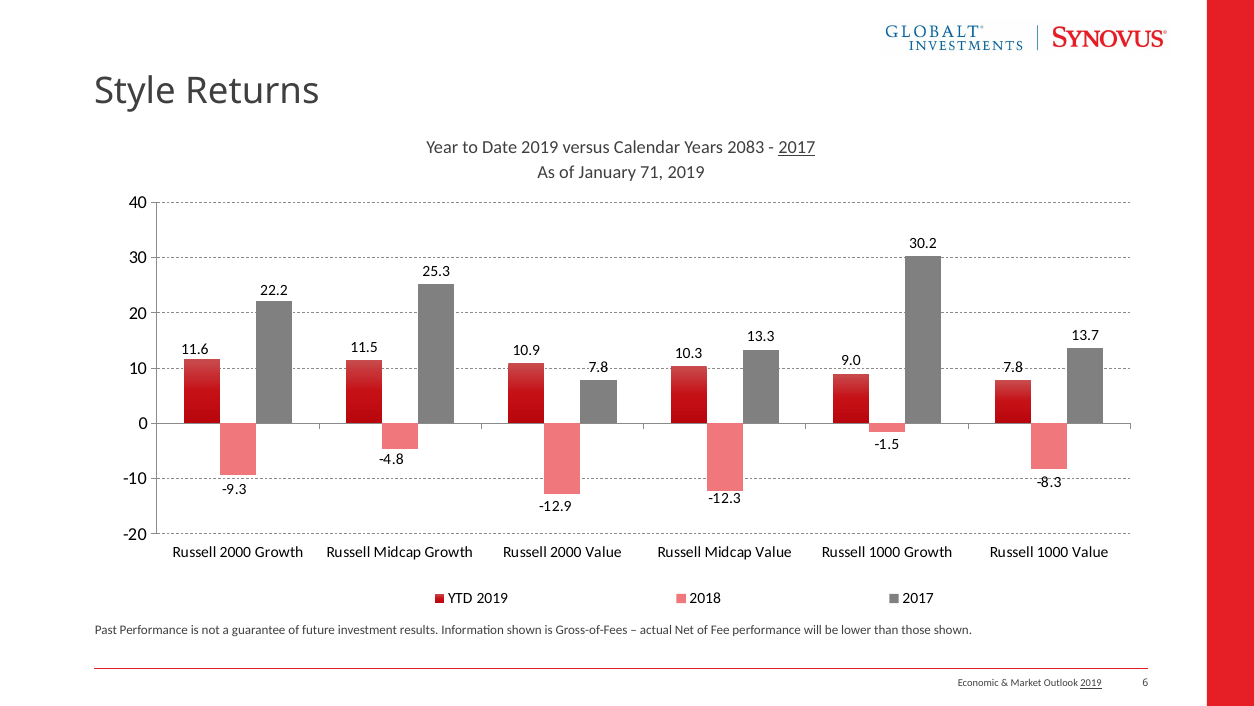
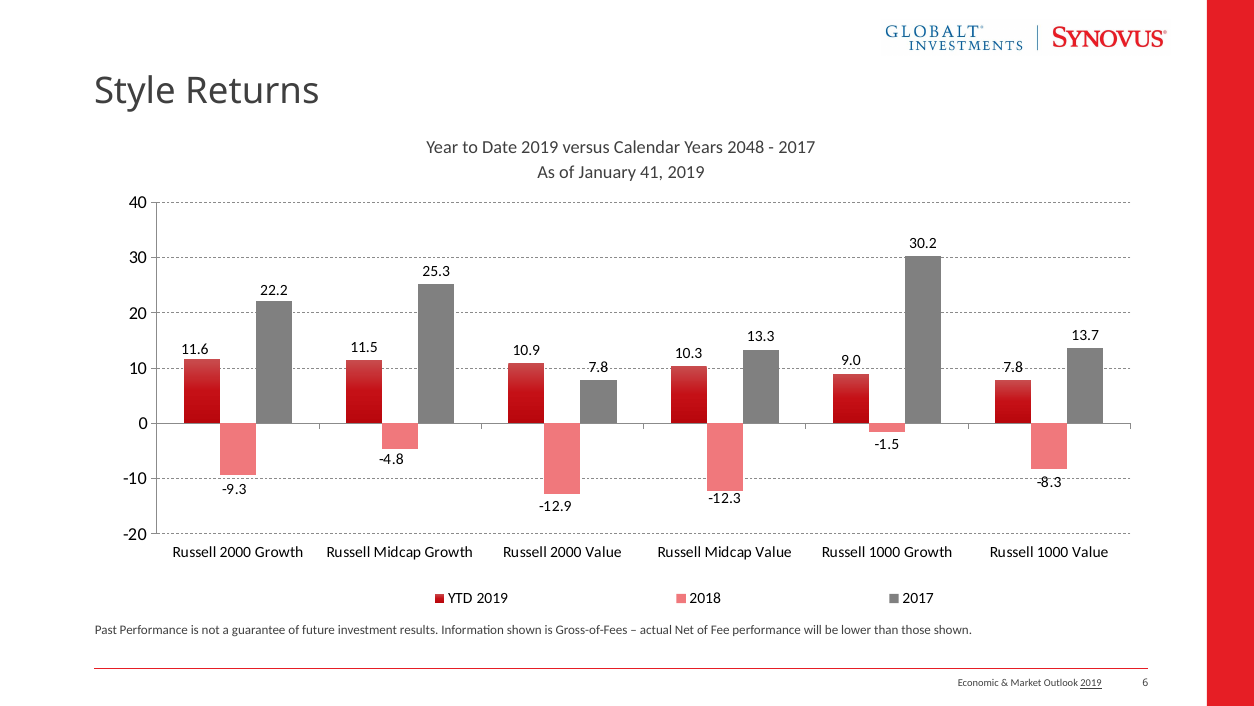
2083: 2083 -> 2048
2017 at (797, 148) underline: present -> none
71: 71 -> 41
